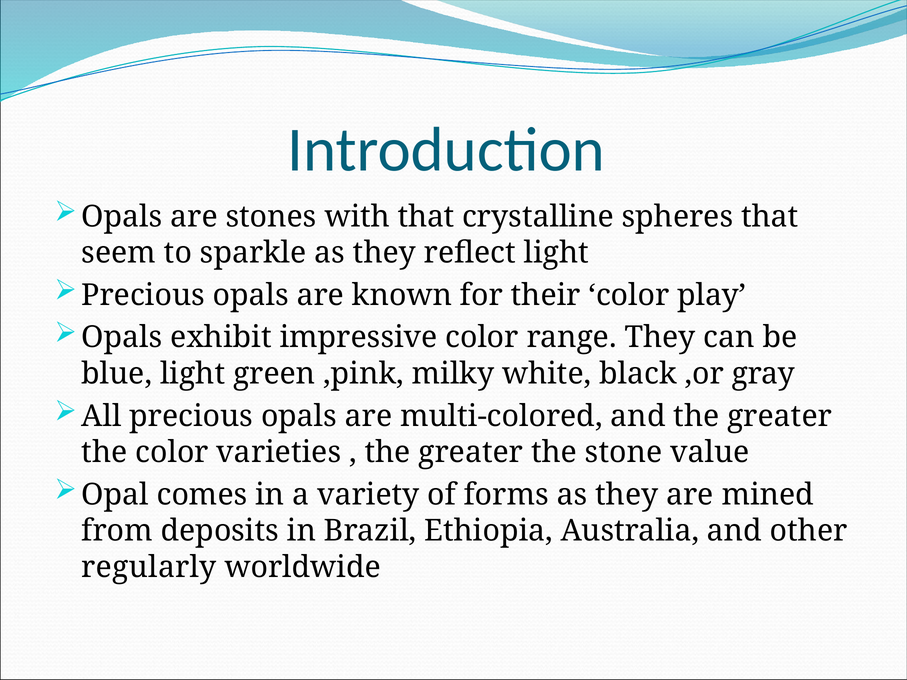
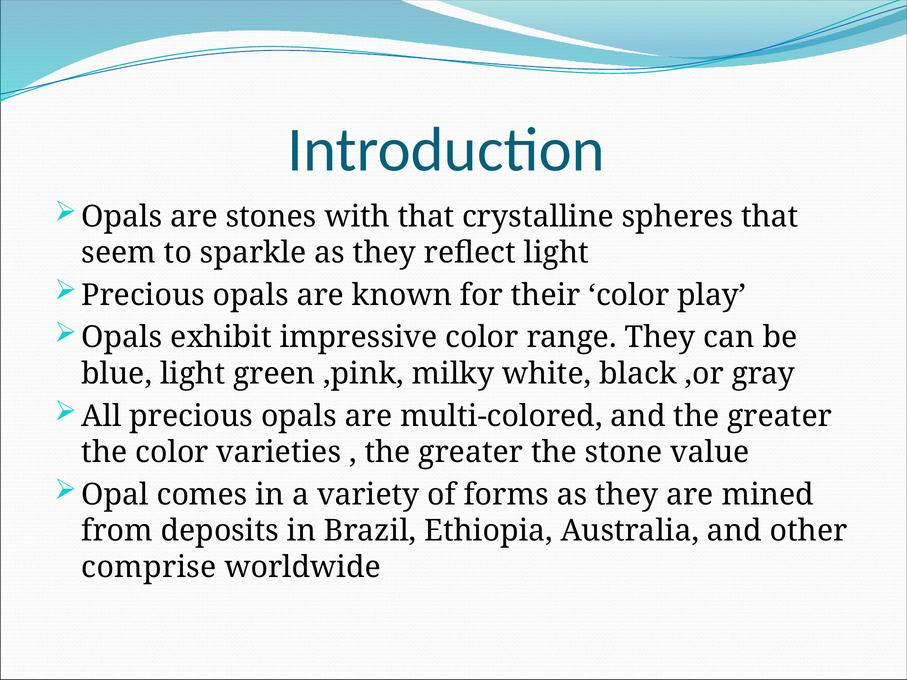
regularly: regularly -> comprise
